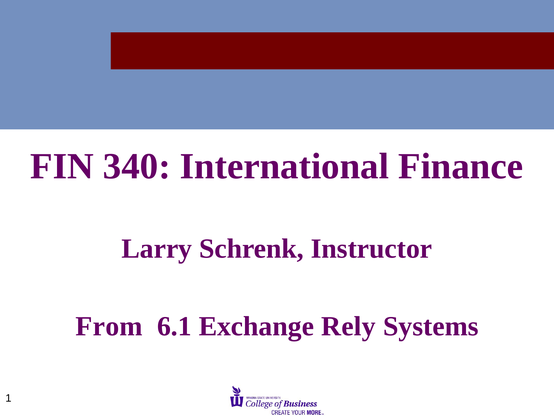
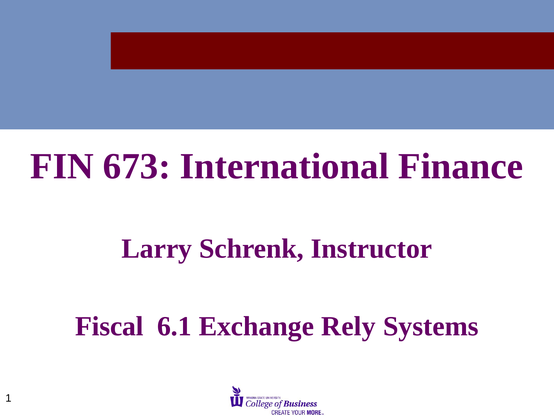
340: 340 -> 673
From: From -> Fiscal
